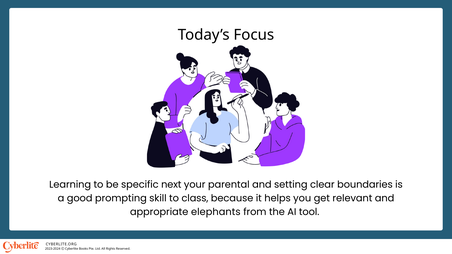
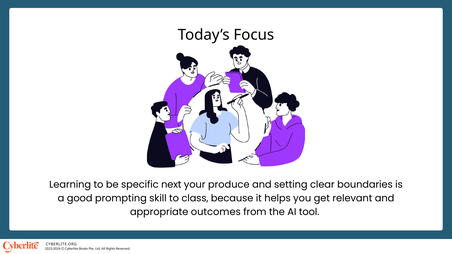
parental: parental -> produce
elephants: elephants -> outcomes
